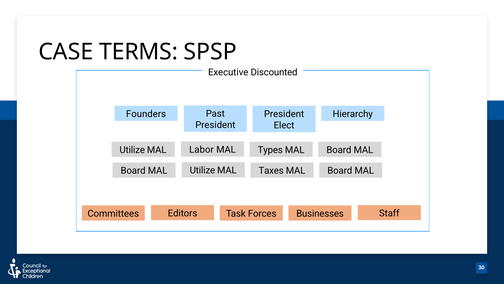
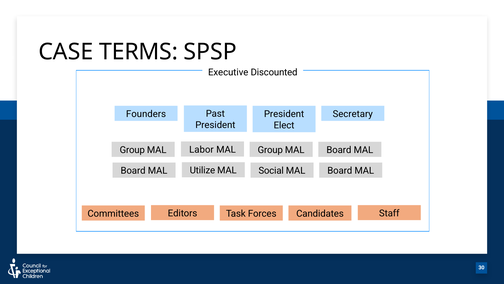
Hierarchy: Hierarchy -> Secretary
Utilize at (132, 150): Utilize -> Group
MAL Types: Types -> Group
Taxes: Taxes -> Social
Businesses: Businesses -> Candidates
